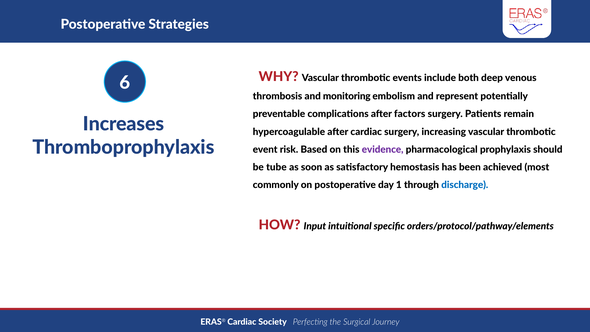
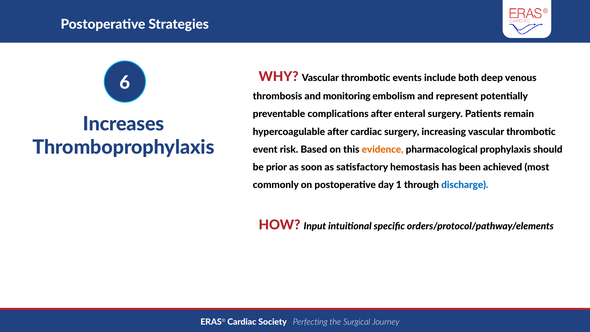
factors: factors -> enteral
evidence colour: purple -> orange
tube: tube -> prior
